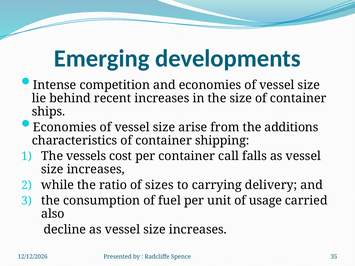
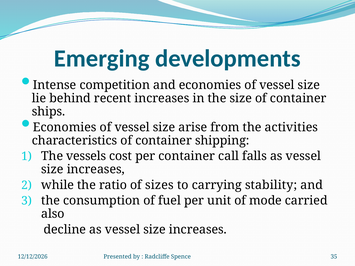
additions: additions -> activities
delivery: delivery -> stability
usage: usage -> mode
